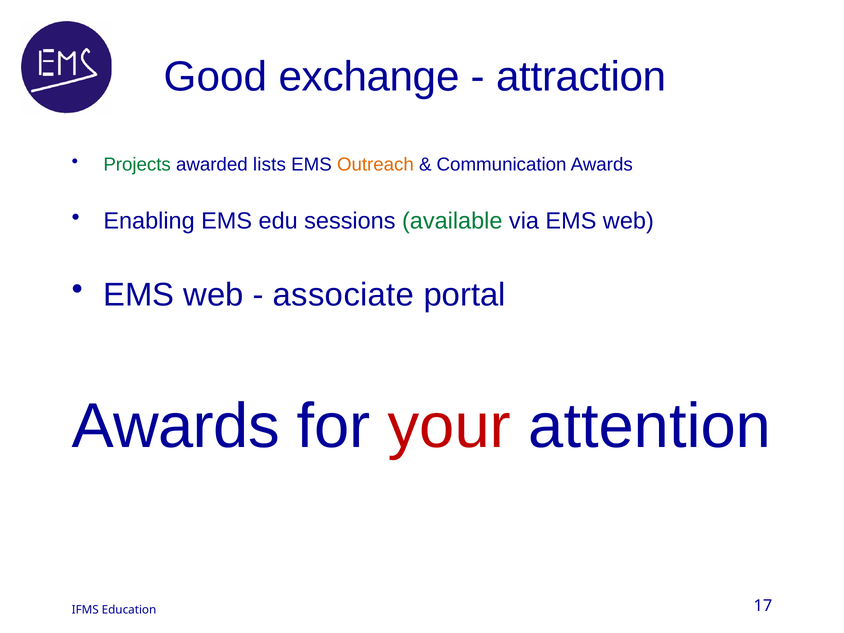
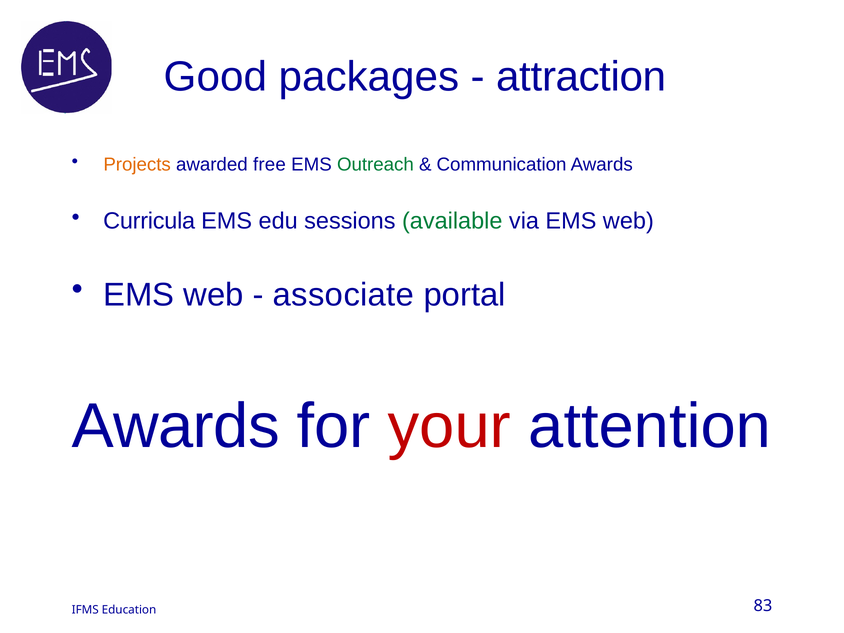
exchange: exchange -> packages
Projects colour: green -> orange
lists: lists -> free
Outreach colour: orange -> green
Enabling: Enabling -> Curricula
17: 17 -> 83
